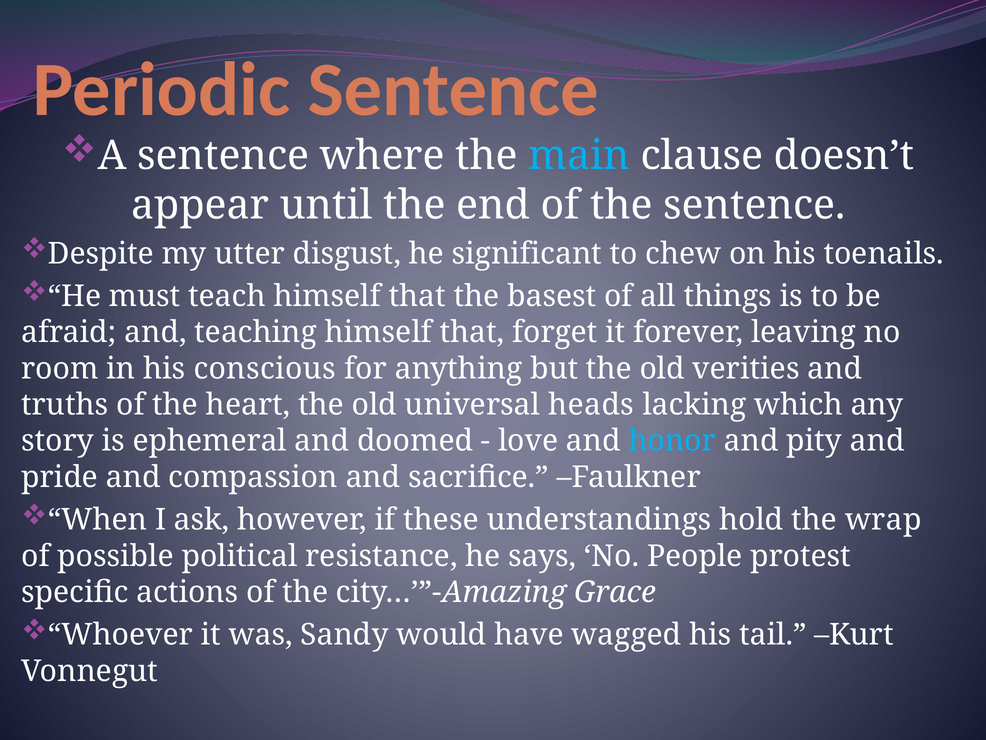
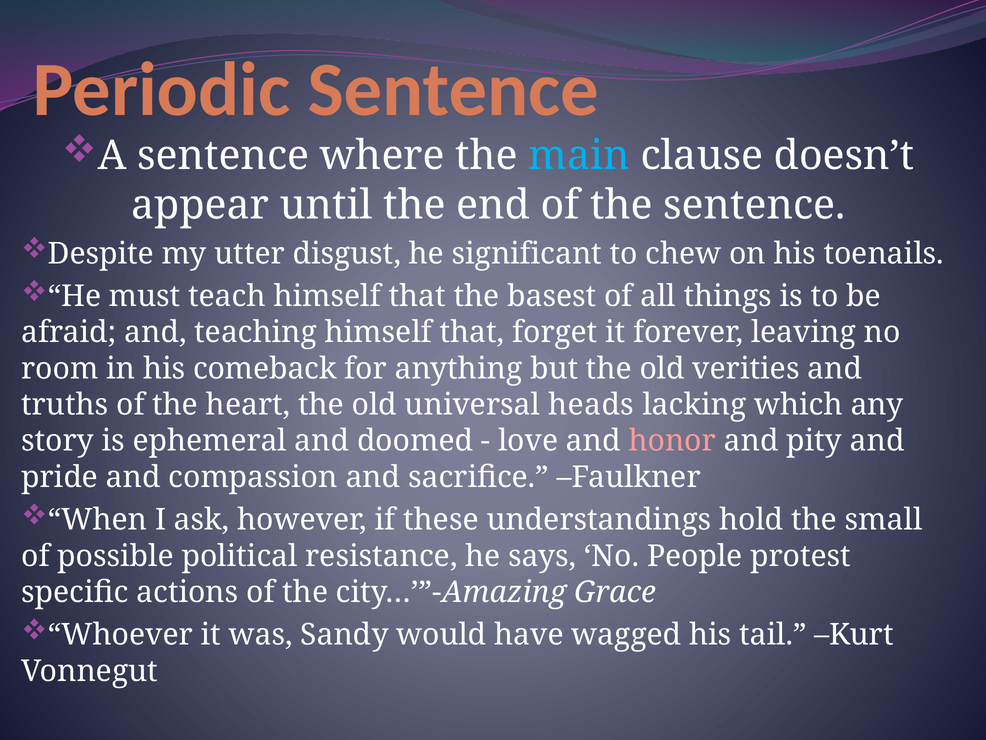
conscious: conscious -> comeback
honor colour: light blue -> pink
wrap: wrap -> small
